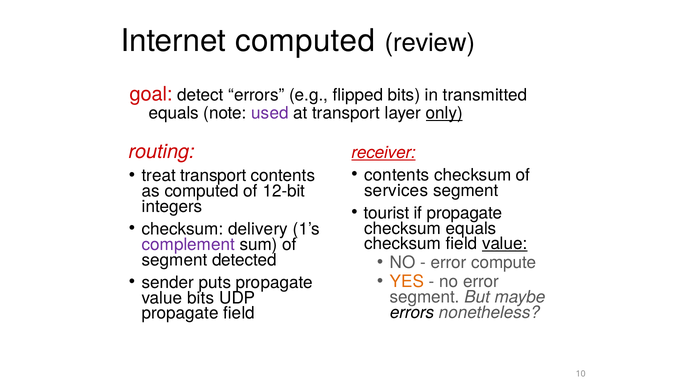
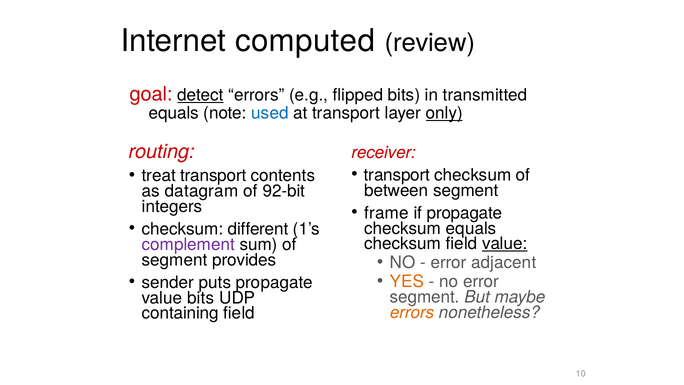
detect underline: none -> present
used colour: purple -> blue
receiver underline: present -> none
contents at (397, 175): contents -> transport
services: services -> between
as computed: computed -> datagram
12-bit: 12-bit -> 92-bit
tourist: tourist -> frame
delivery: delivery -> different
detected: detected -> provides
compute: compute -> adjacent
errors at (412, 312) colour: black -> orange
propagate at (180, 313): propagate -> containing
